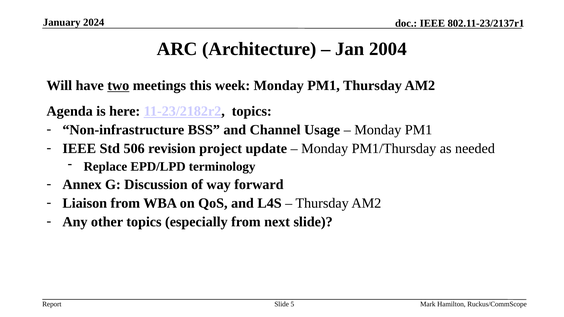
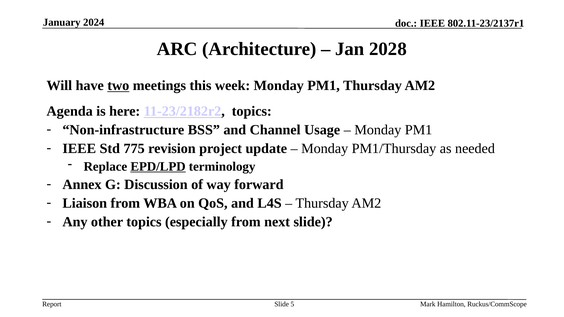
2004: 2004 -> 2028
506: 506 -> 775
EPD/LPD underline: none -> present
